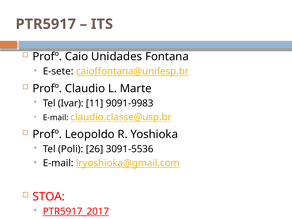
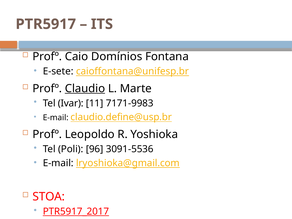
Unidades: Unidades -> Domínios
Claudio underline: none -> present
9091-9983: 9091-9983 -> 7171-9983
claudio.classe@usp.br: claudio.classe@usp.br -> claudio.define@usp.br
26: 26 -> 96
